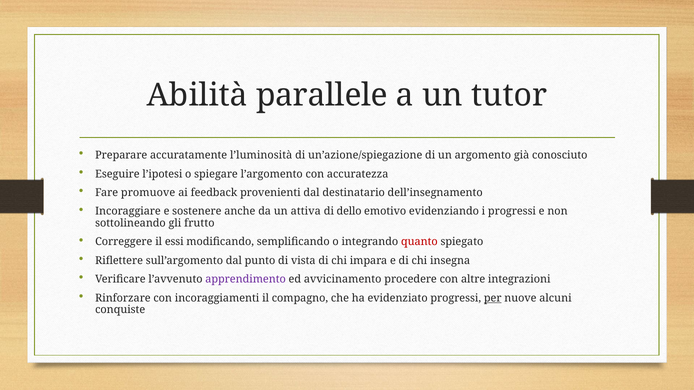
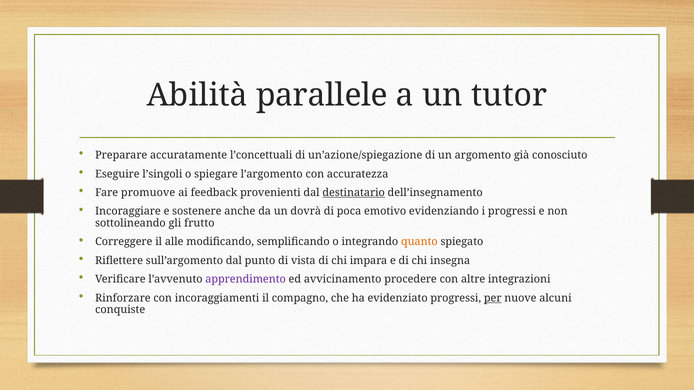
l’luminosità: l’luminosità -> l’concettuali
l’ipotesi: l’ipotesi -> l’singoli
destinatario underline: none -> present
attiva: attiva -> dovrà
dello: dello -> poca
essi: essi -> alle
quanto colour: red -> orange
